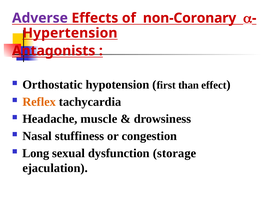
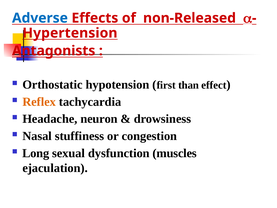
Adverse colour: purple -> blue
non-Coronary: non-Coronary -> non-Released
muscle: muscle -> neuron
storage: storage -> muscles
